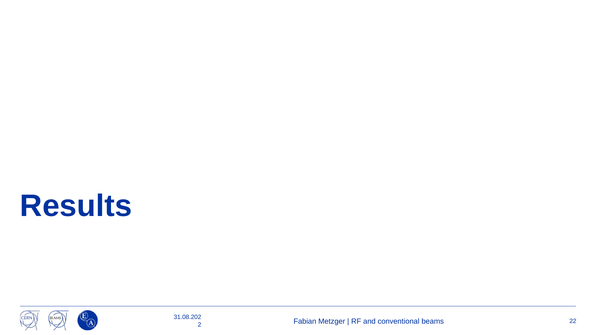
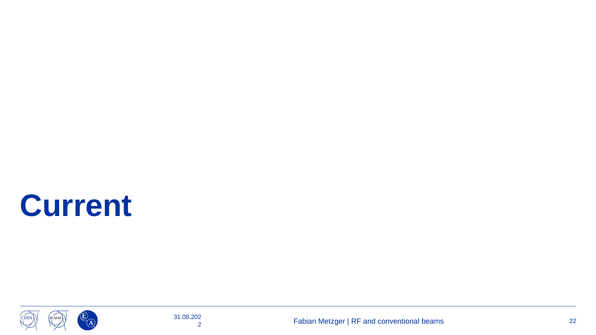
Results: Results -> Current
